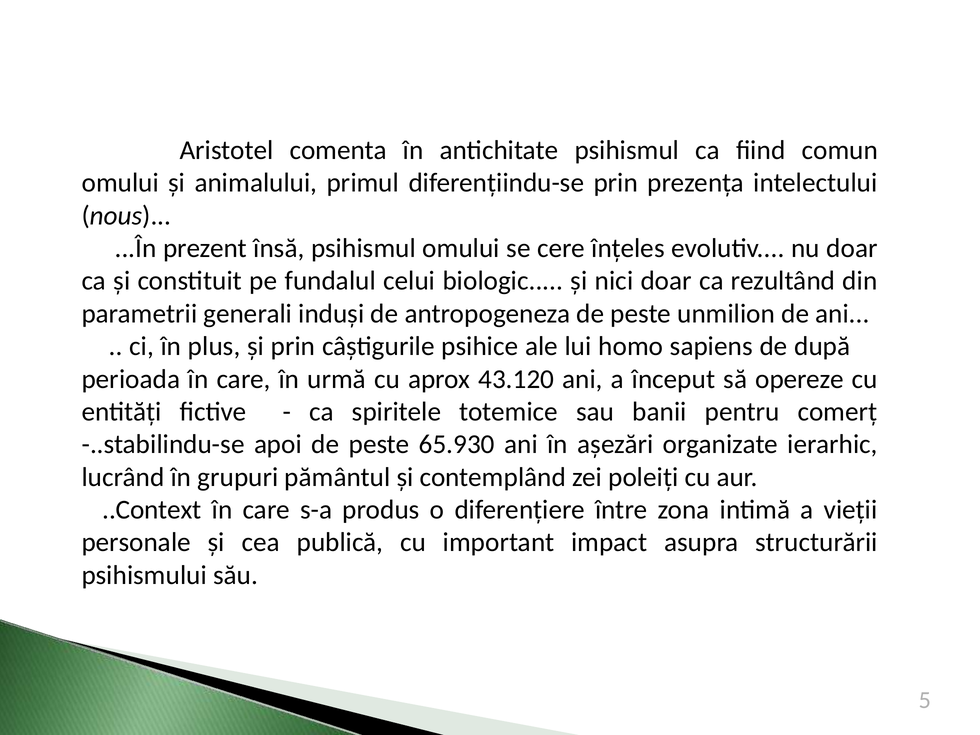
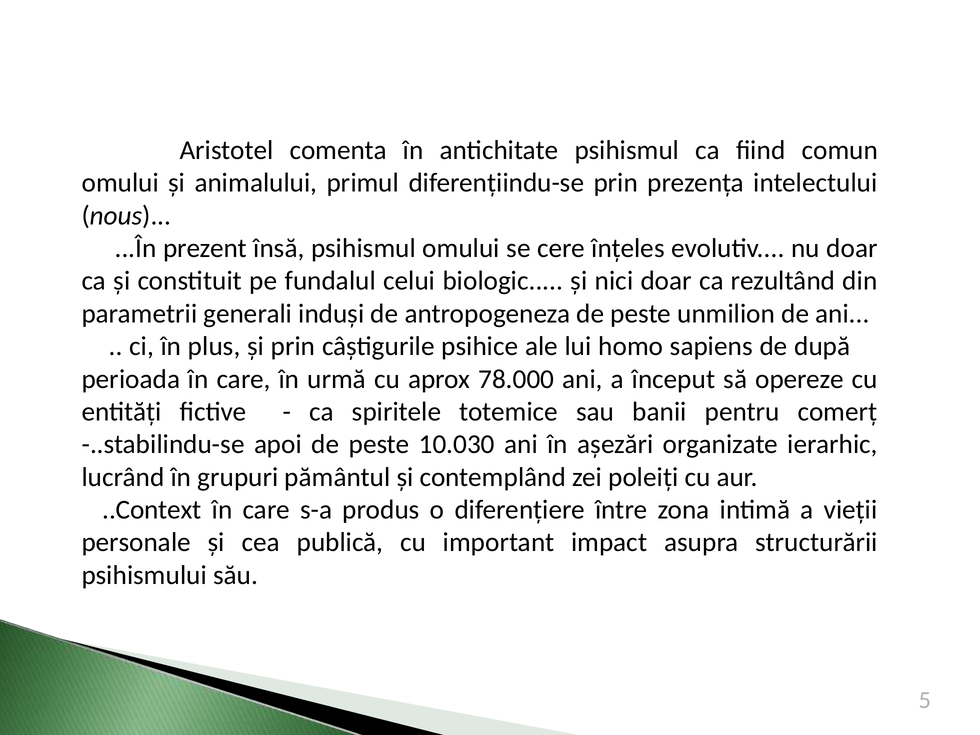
43.120: 43.120 -> 78.000
65.930: 65.930 -> 10.030
